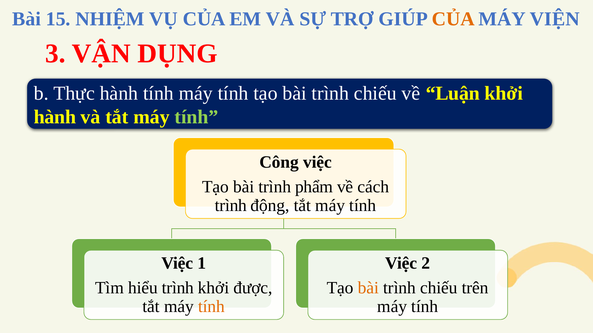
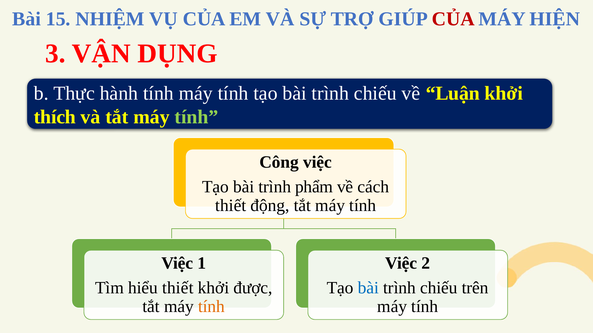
CỦA at (453, 19) colour: orange -> red
VIỆN: VIỆN -> HIỆN
hành at (55, 117): hành -> thích
trình at (231, 206): trình -> thiết
trình at (178, 288): trình -> thiết
bài at (368, 288) colour: orange -> blue
